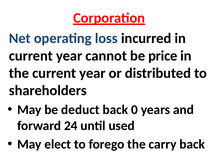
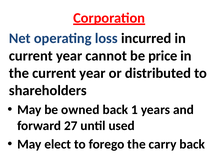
deduct: deduct -> owned
0: 0 -> 1
24: 24 -> 27
